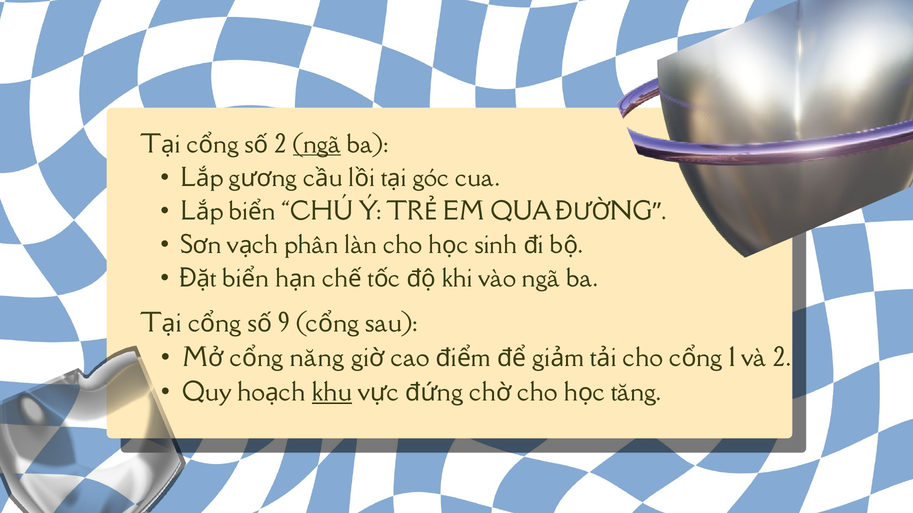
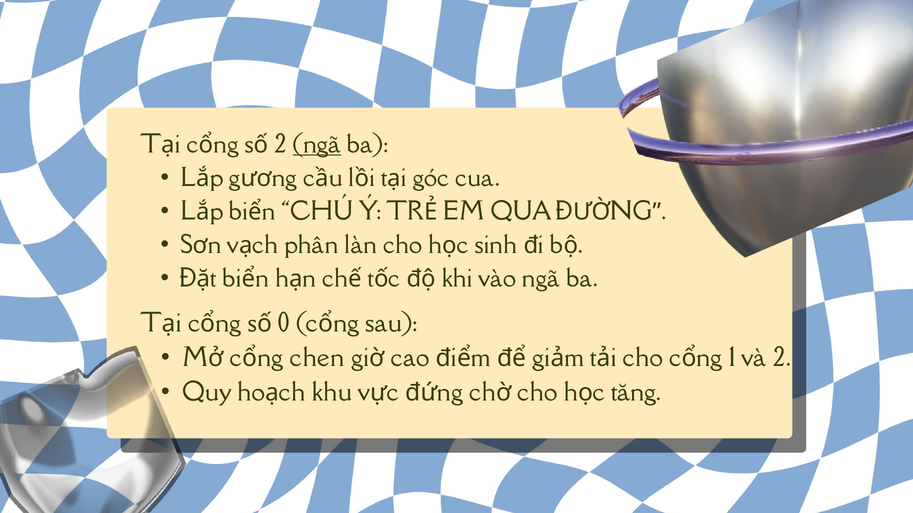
9: 9 -> 0
năng: năng -> chen
khu underline: present -> none
